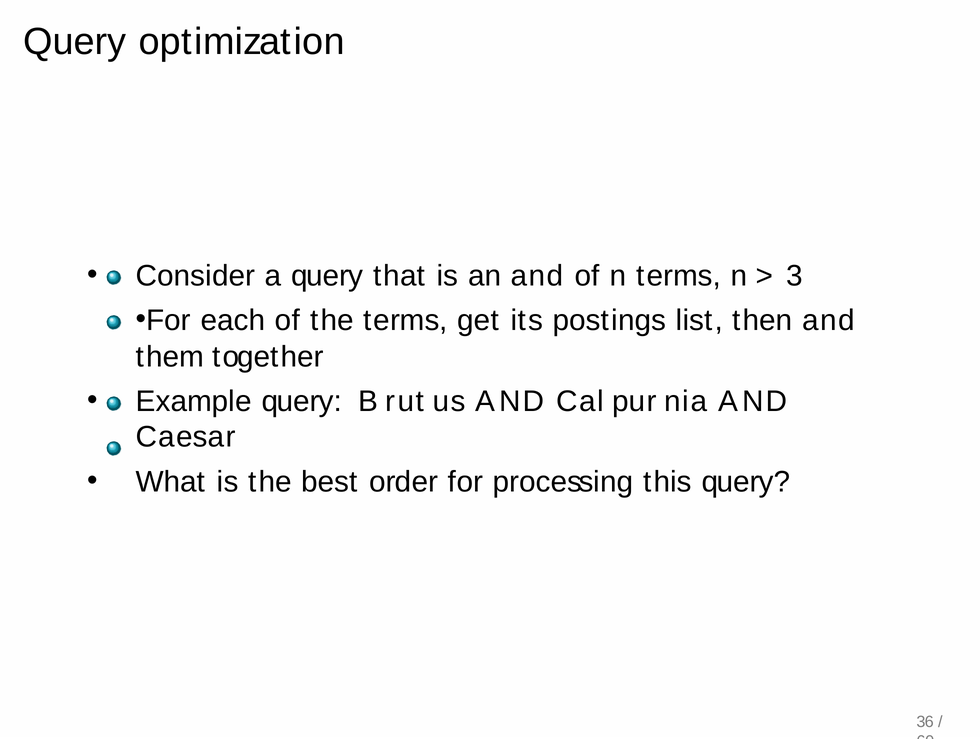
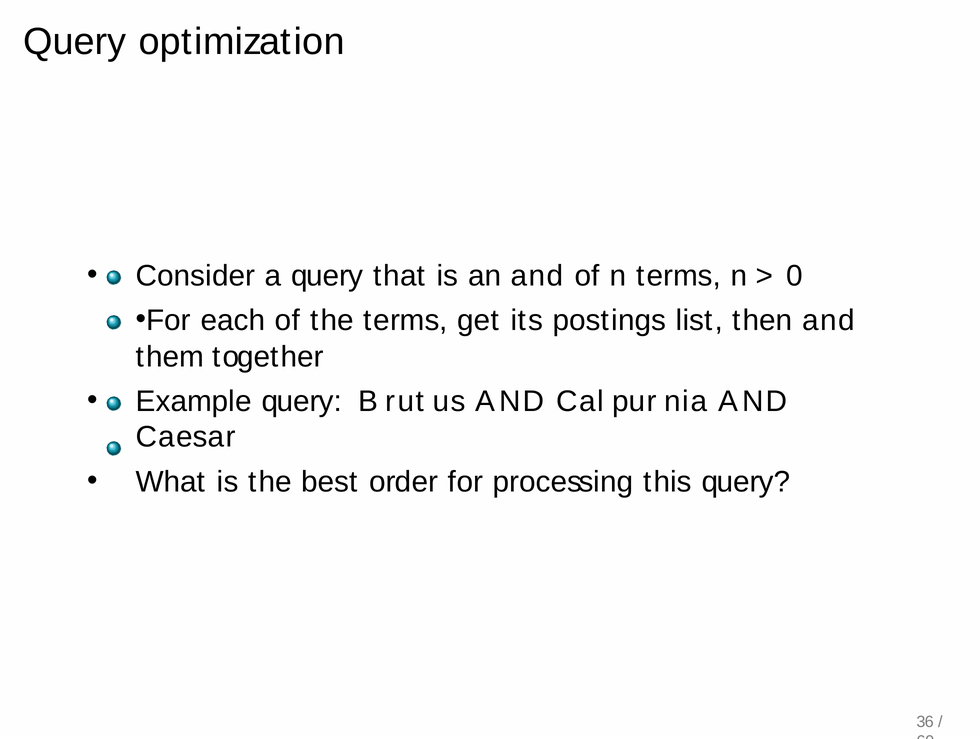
3: 3 -> 0
